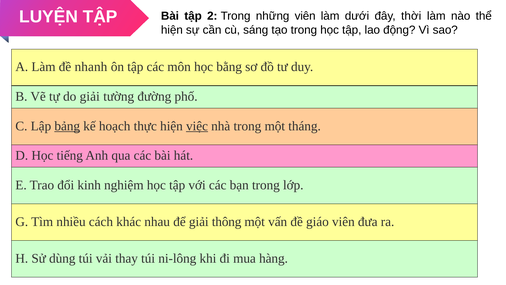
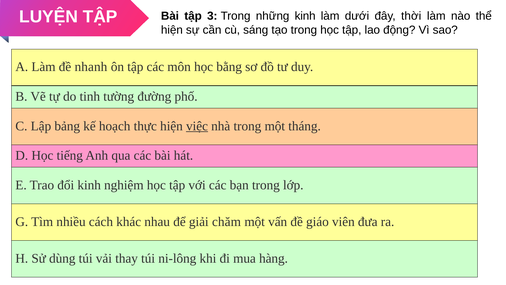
2: 2 -> 3
những viên: viên -> kinh
do giải: giải -> tinh
bảng underline: present -> none
thông: thông -> chăm
